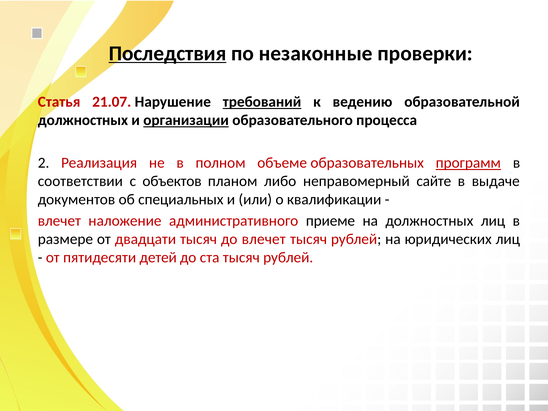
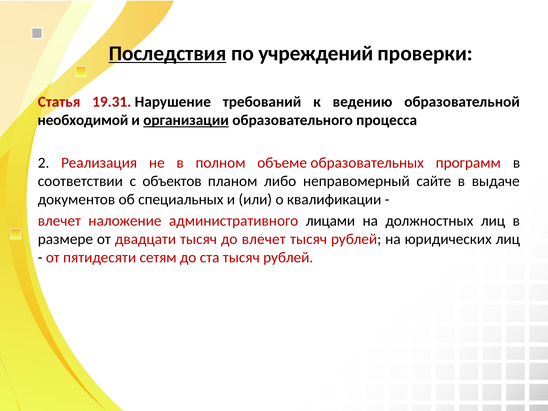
незаконные: незаконные -> учреждений
21.07: 21.07 -> 19.31
требований underline: present -> none
должностных at (83, 120): должностных -> необходимой
программ underline: present -> none
приеме: приеме -> лицами
детей: детей -> сетям
